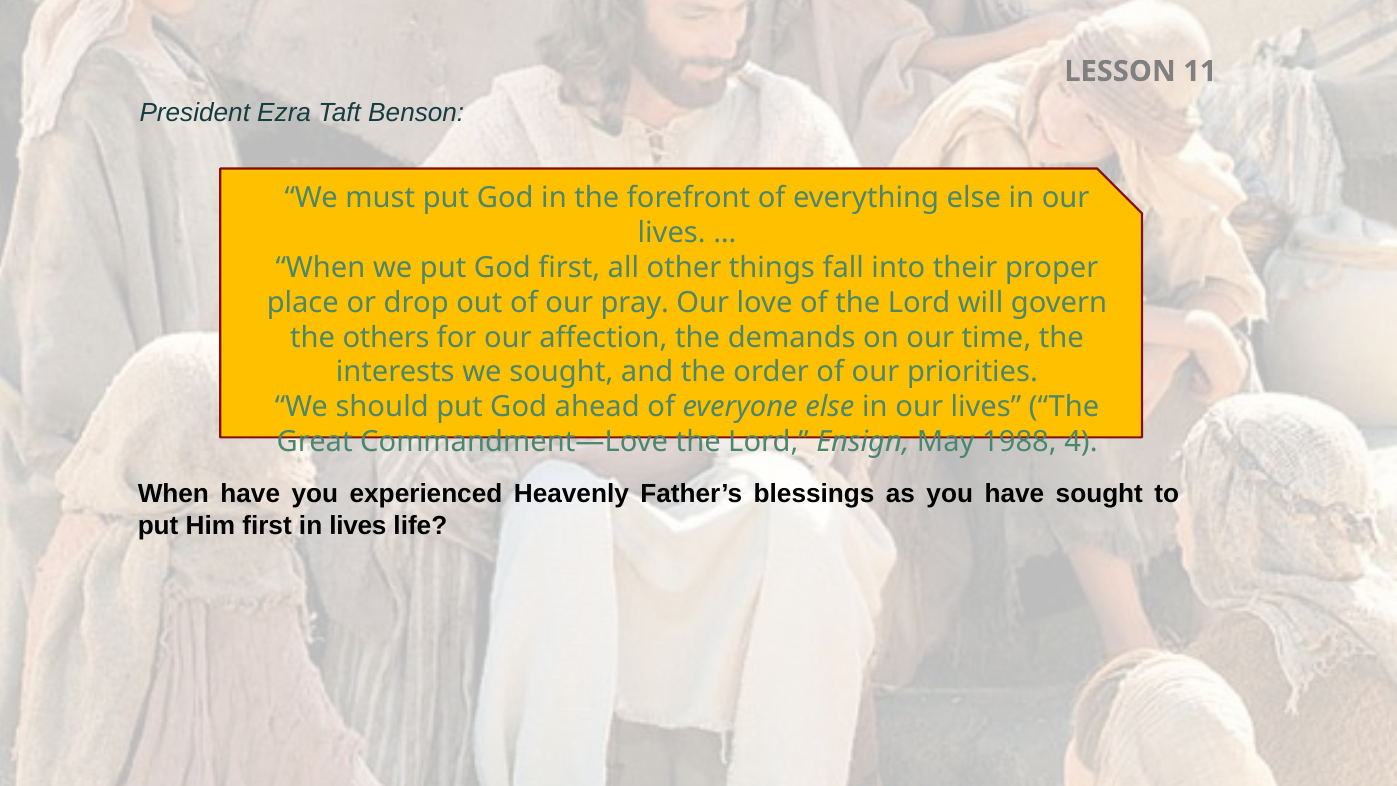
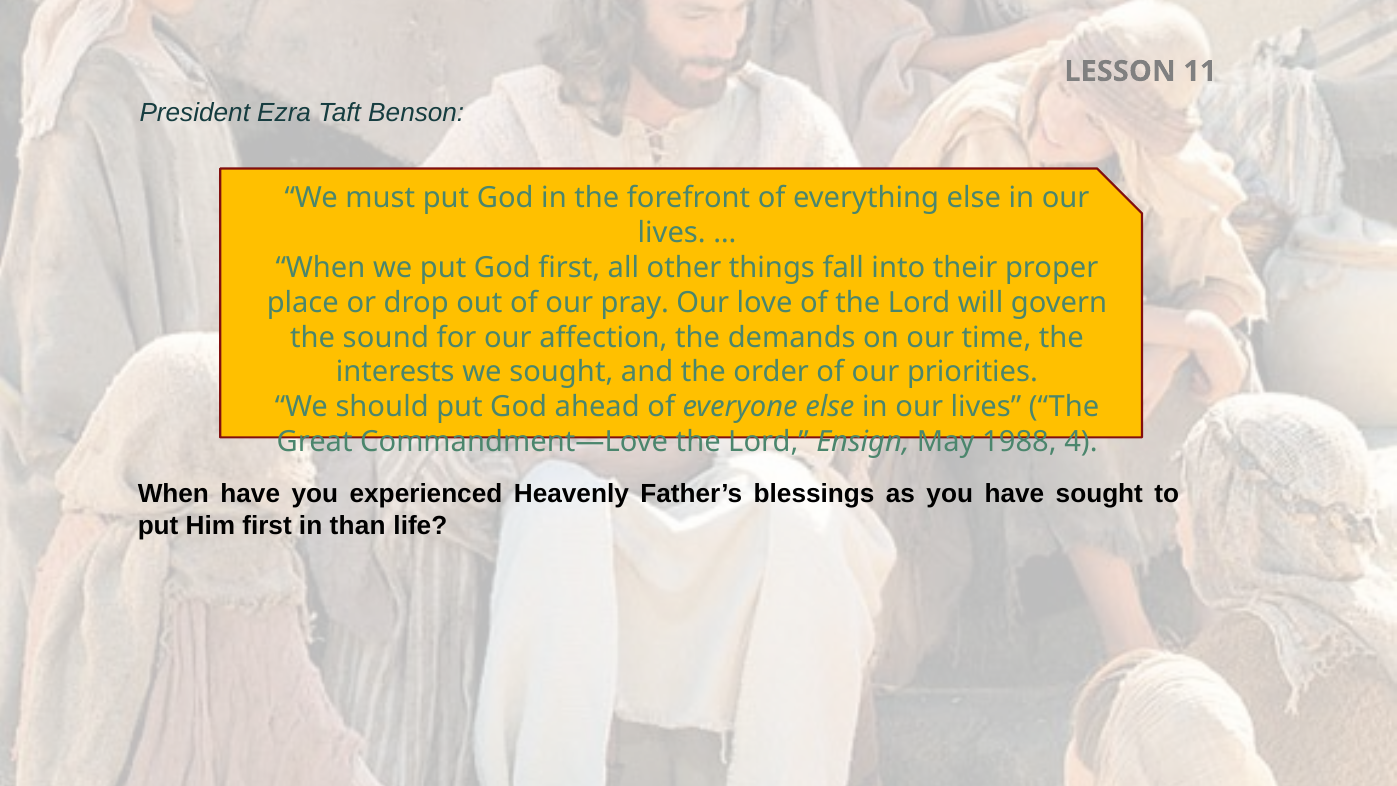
others: others -> sound
in lives: lives -> than
